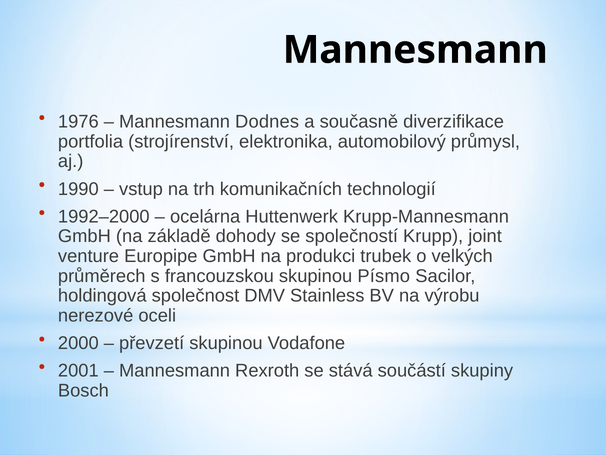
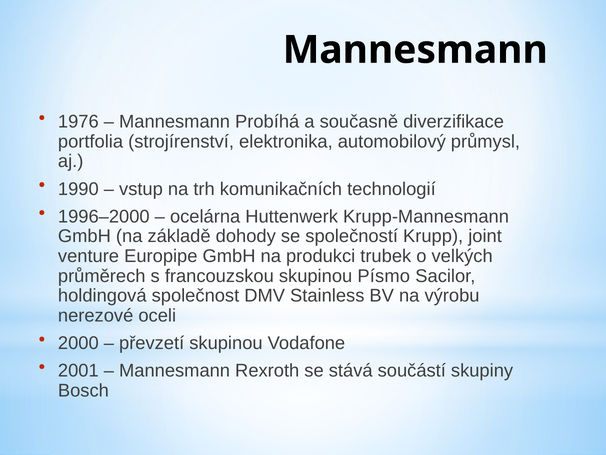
Dodnes: Dodnes -> Probíhá
1992–2000: 1992–2000 -> 1996–2000
